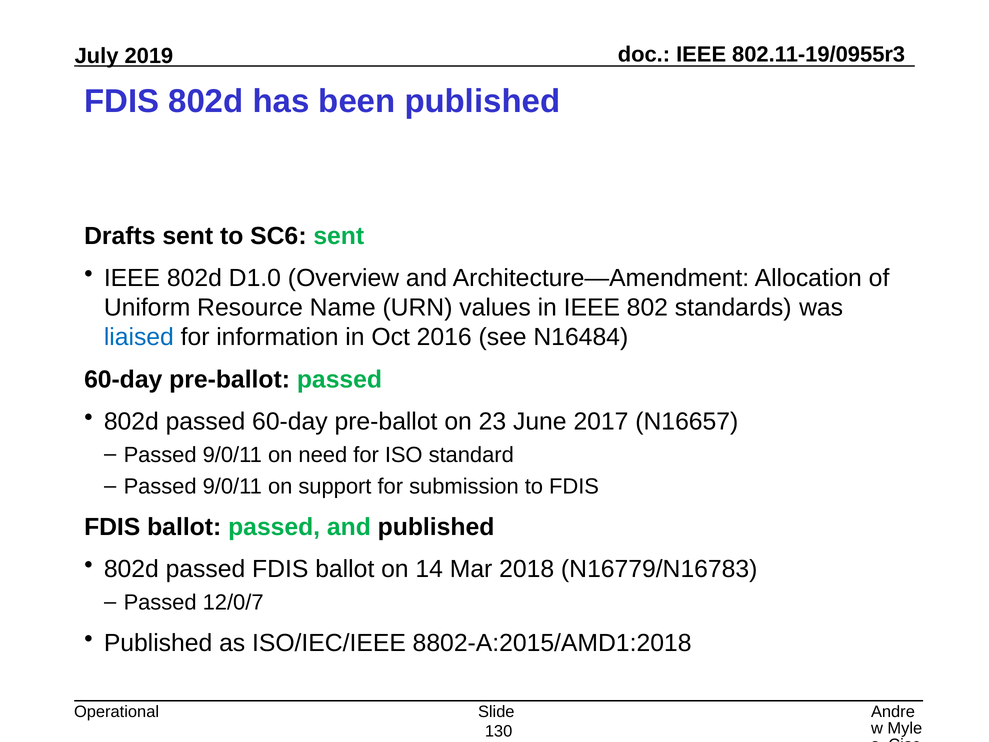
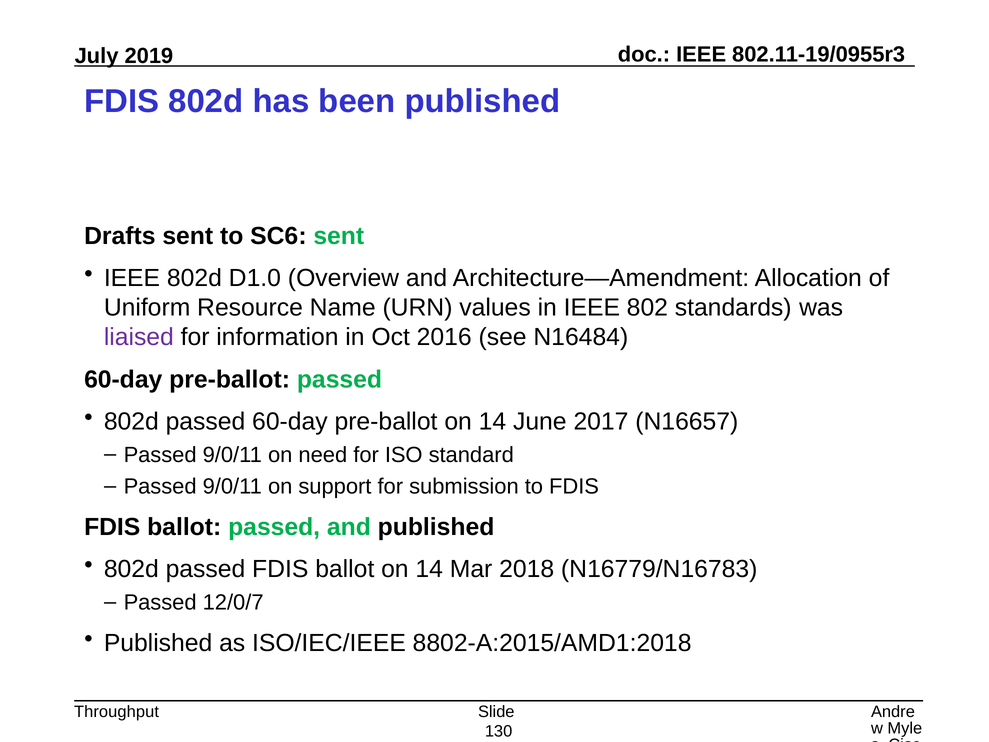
liaised colour: blue -> purple
pre-ballot on 23: 23 -> 14
Operational: Operational -> Throughput
